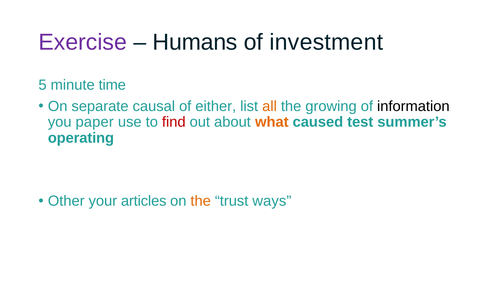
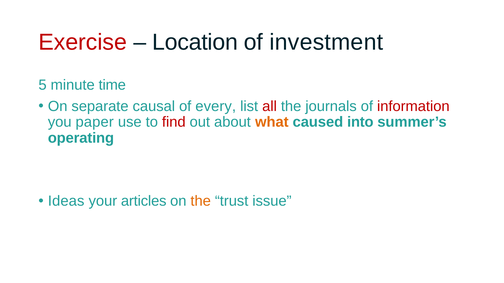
Exercise colour: purple -> red
Humans: Humans -> Location
either: either -> every
all colour: orange -> red
growing: growing -> journals
information colour: black -> red
test: test -> into
Other: Other -> Ideas
ways: ways -> issue
